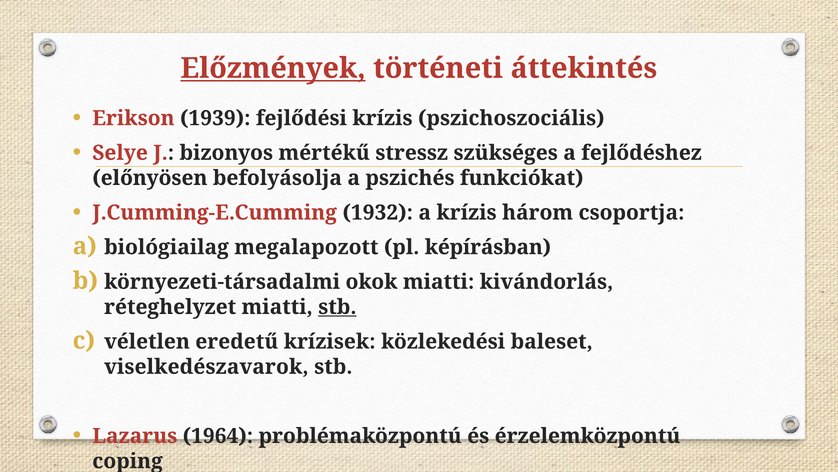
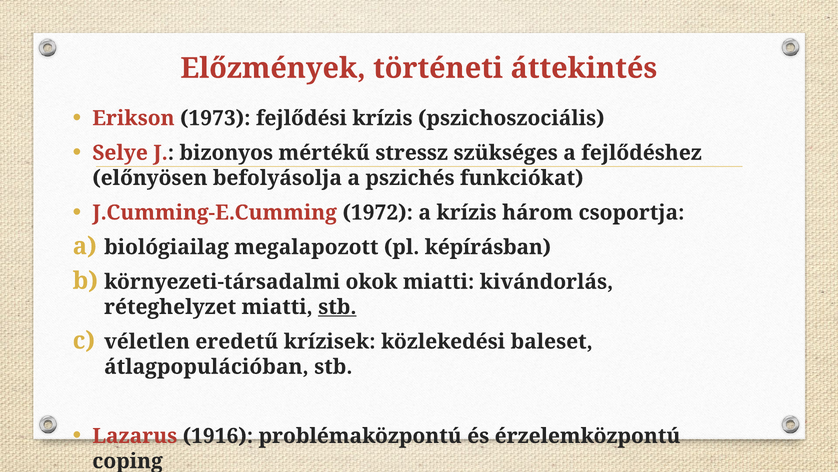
Előzmények underline: present -> none
1939: 1939 -> 1973
1932: 1932 -> 1972
viselkedészavarok: viselkedészavarok -> átlagpopulációban
1964: 1964 -> 1916
